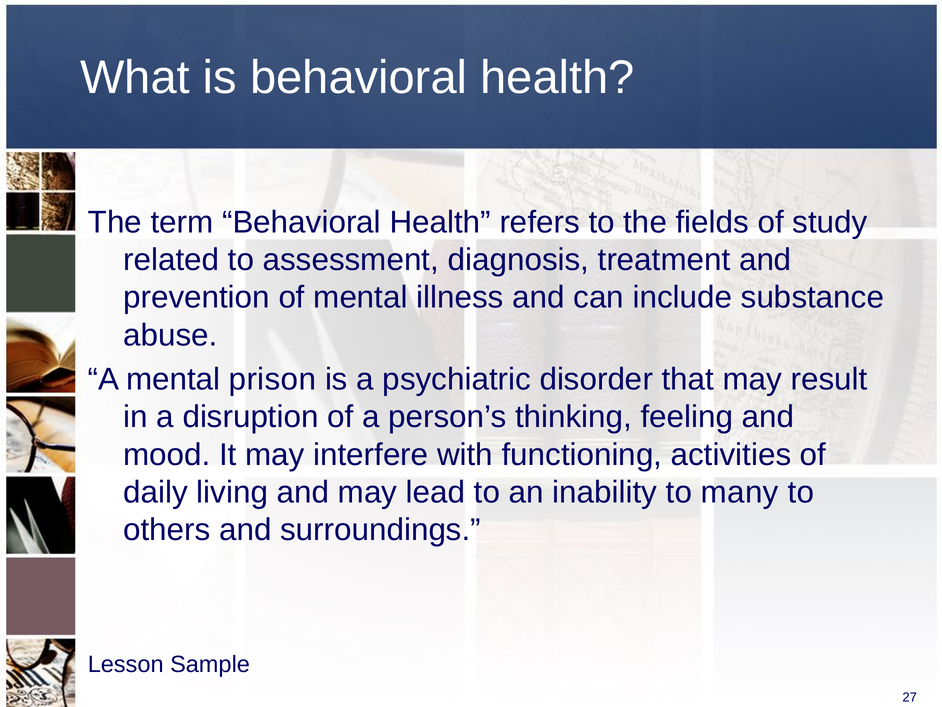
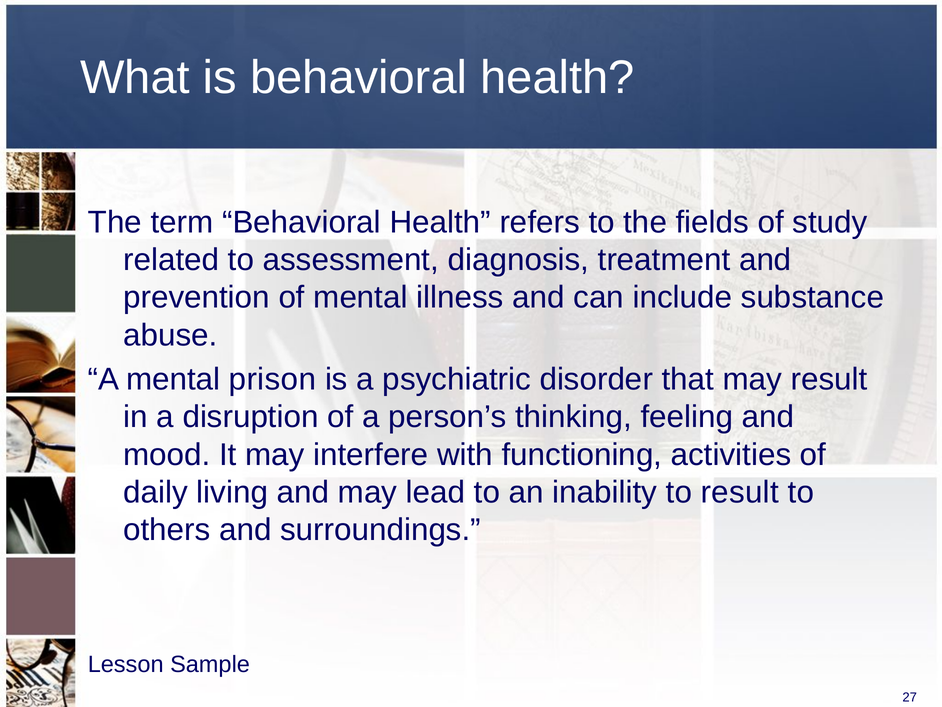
to many: many -> result
